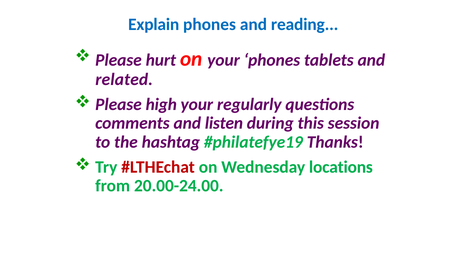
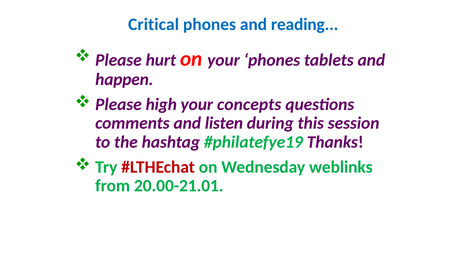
Explain: Explain -> Critical
related: related -> happen
regularly: regularly -> concepts
locations: locations -> weblinks
20.00-24.00: 20.00-24.00 -> 20.00-21.01
